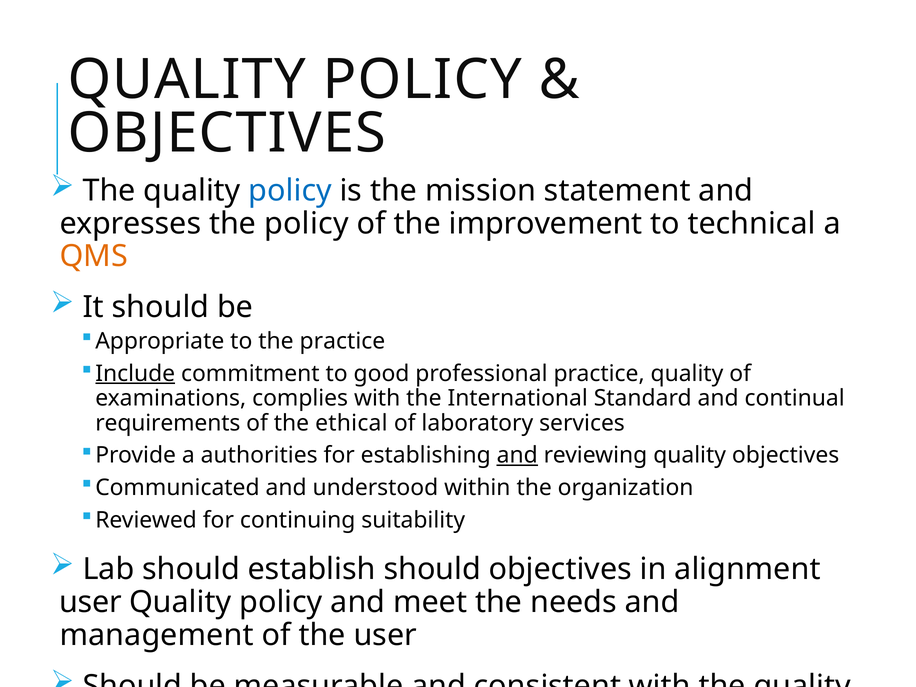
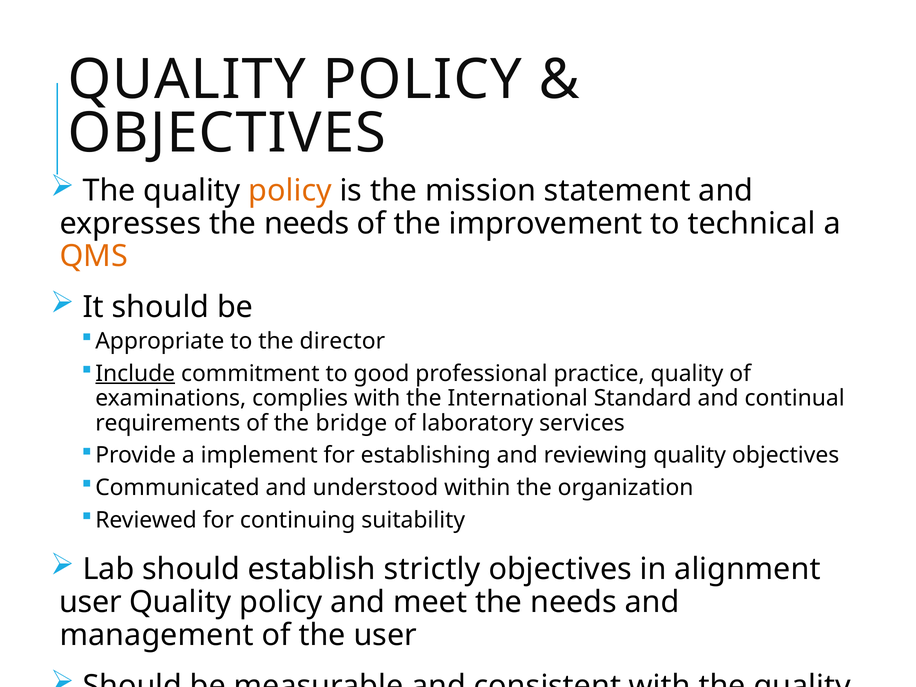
policy at (290, 190) colour: blue -> orange
expresses the policy: policy -> needs
the practice: practice -> director
ethical: ethical -> bridge
authorities: authorities -> implement
and at (517, 455) underline: present -> none
establish should: should -> strictly
